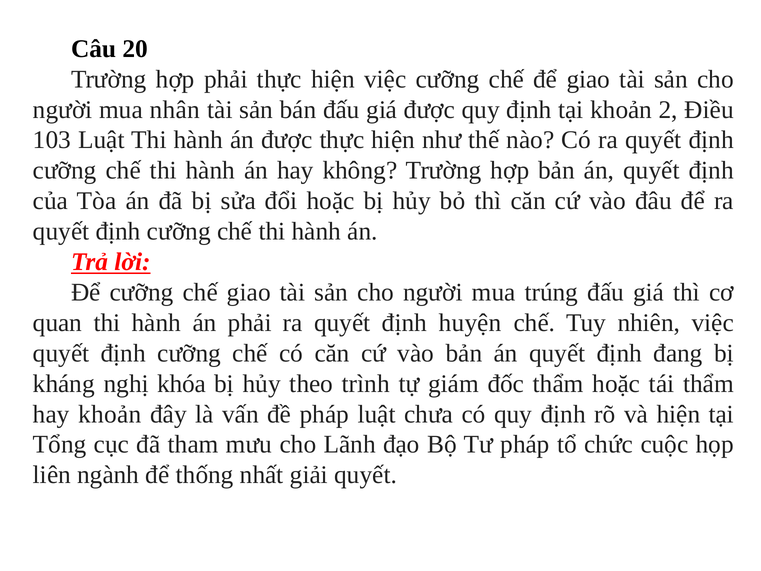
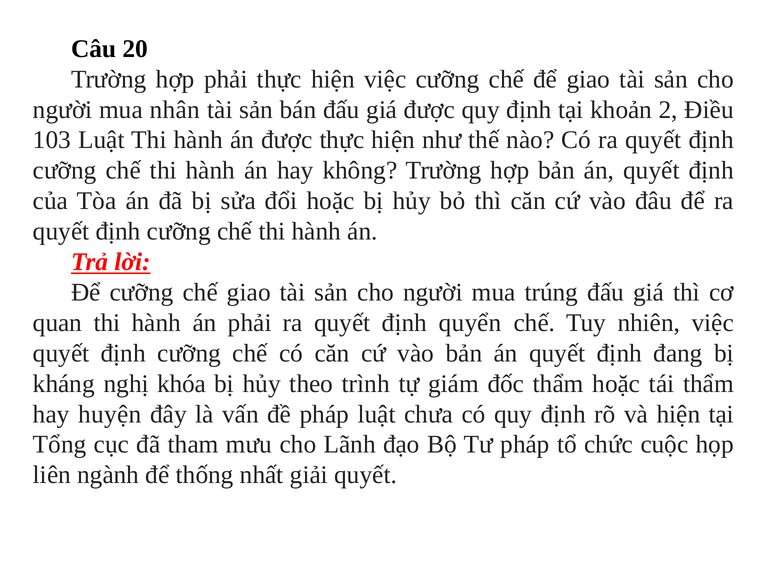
huyện: huyện -> quyển
hay khoản: khoản -> huyện
